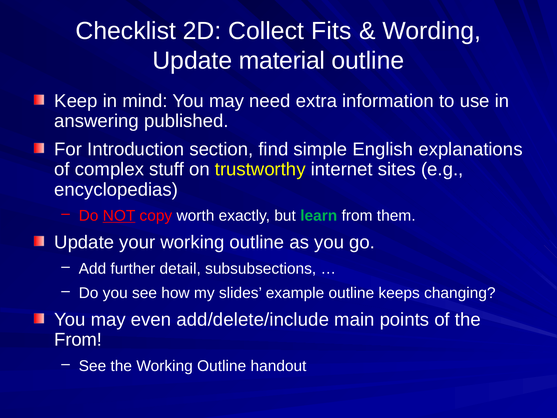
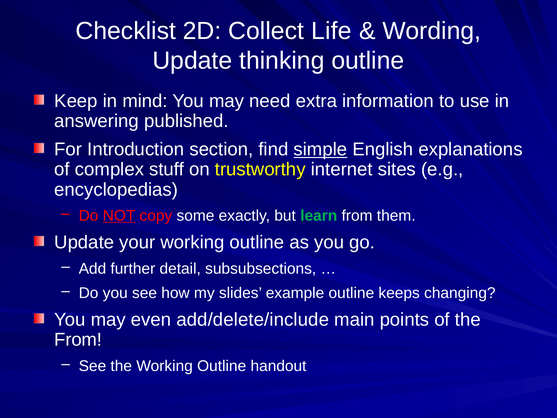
Fits: Fits -> Life
material: material -> thinking
simple underline: none -> present
worth: worth -> some
